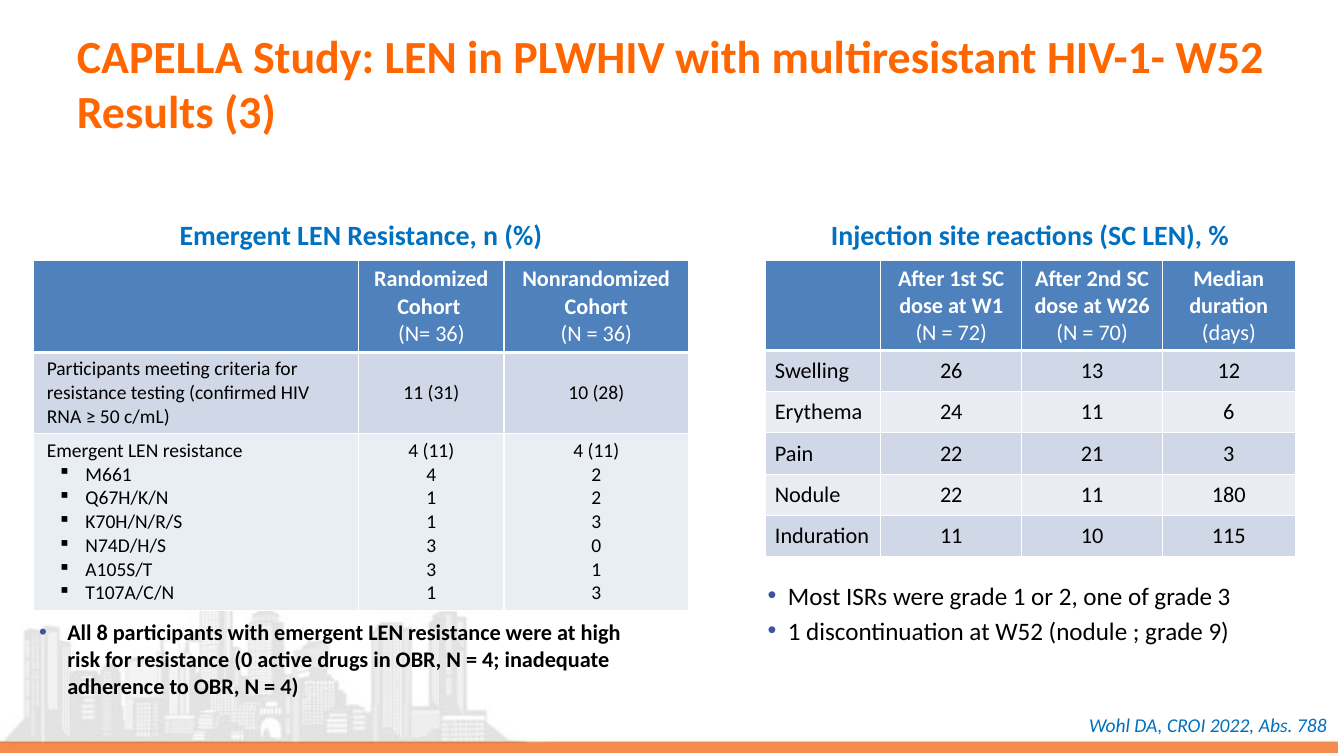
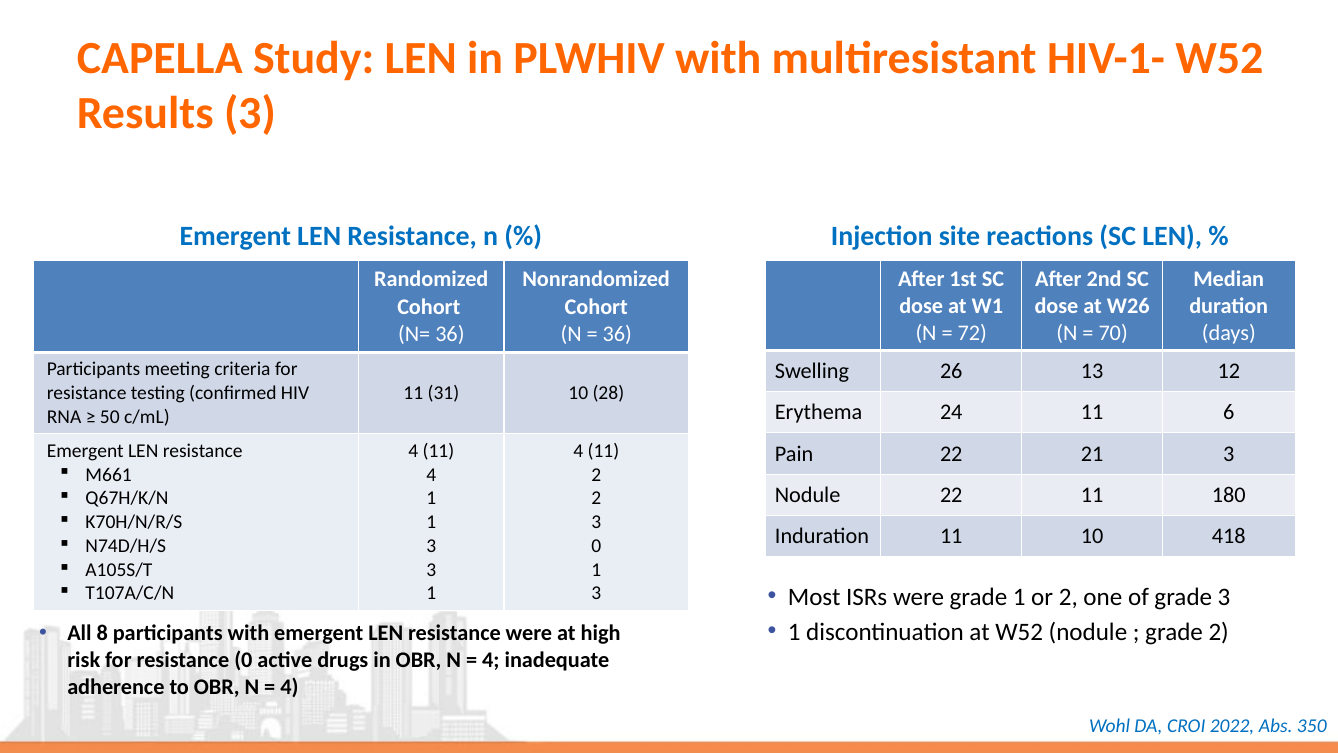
115: 115 -> 418
grade 9: 9 -> 2
788: 788 -> 350
